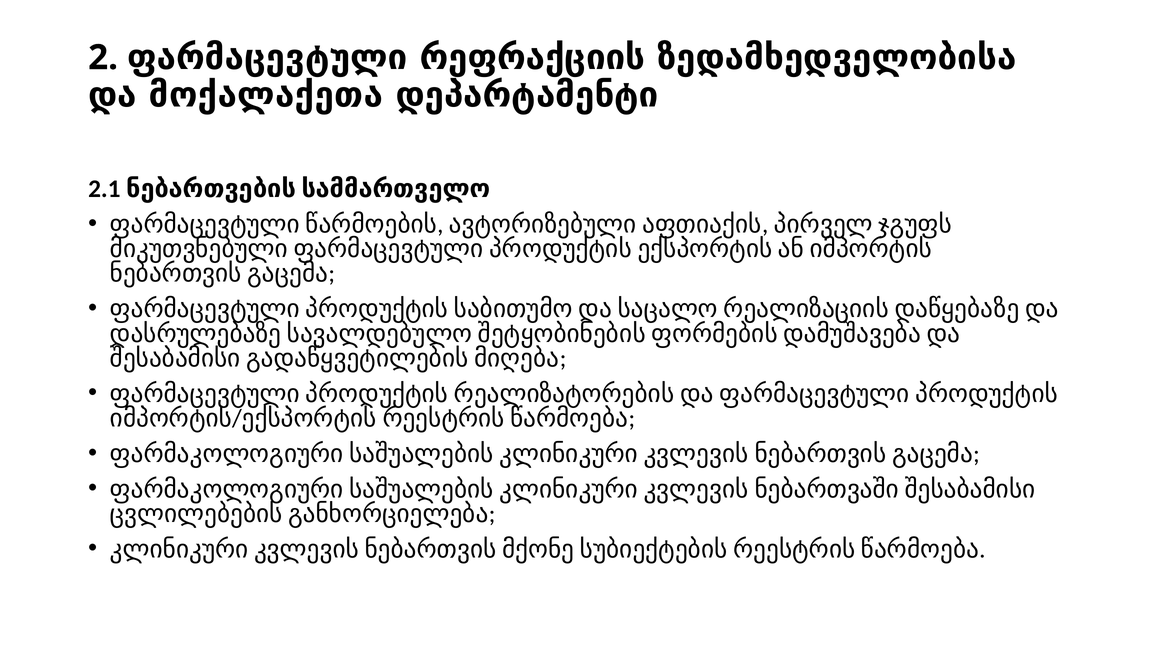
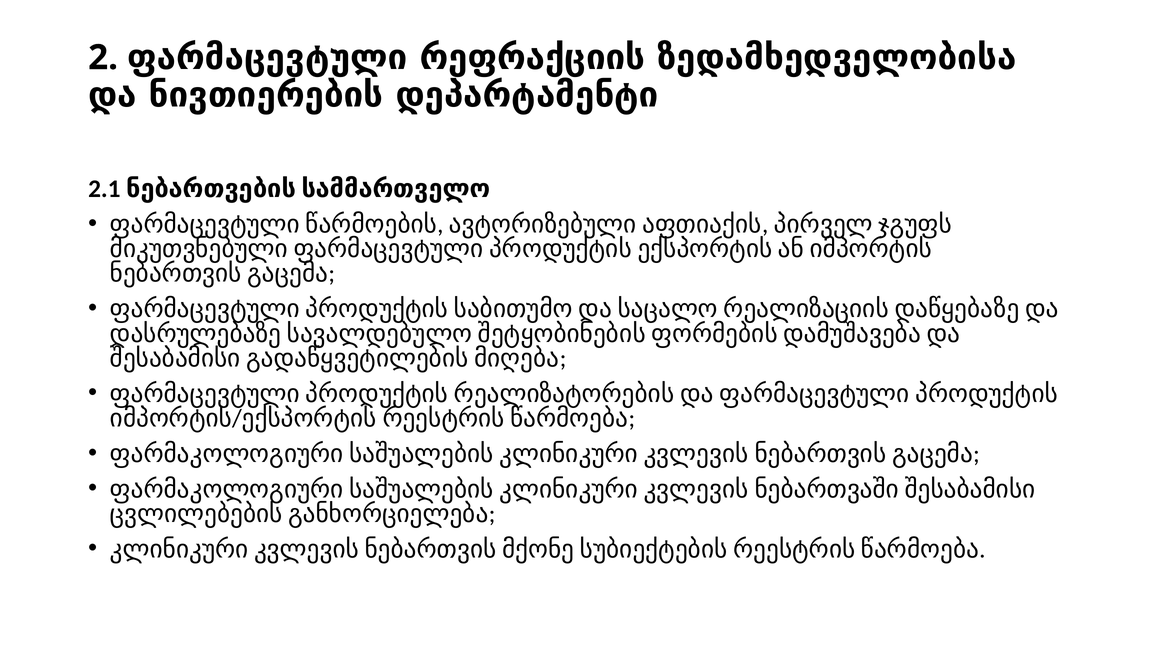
მოქალაქეთა: მოქალაქეთა -> ნივთიერების
